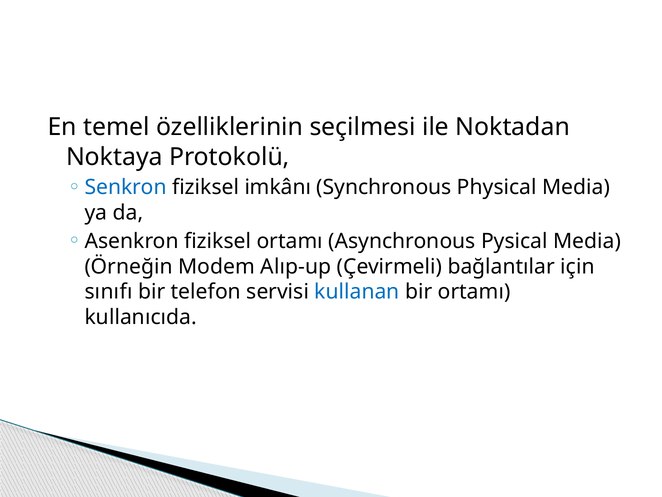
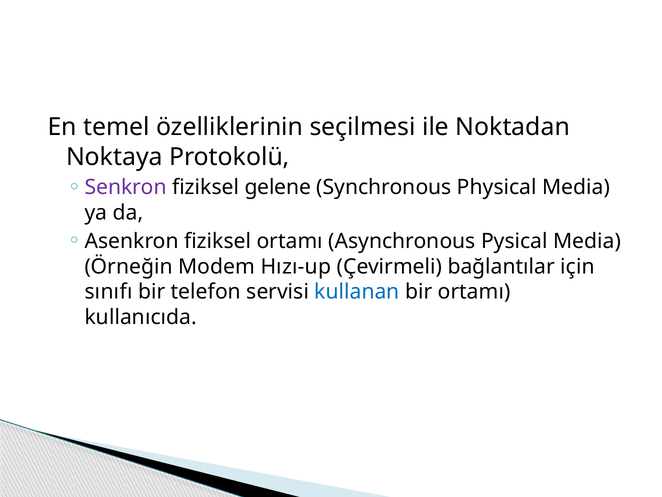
Senkron colour: blue -> purple
imkânı: imkânı -> gelene
Alıp-up: Alıp-up -> Hızı-up
